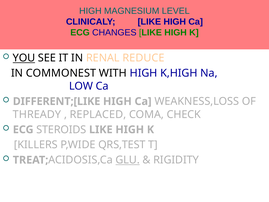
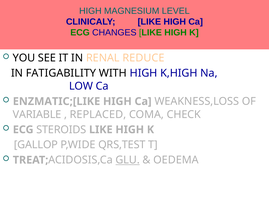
YOU underline: present -> none
COMMONEST: COMMONEST -> FATIGABILITY
DIFFERENT;[LIKE: DIFFERENT;[LIKE -> ENZMATIC;[LIKE
THREADY: THREADY -> VARIABLE
KILLERS: KILLERS -> GALLOP
RIGIDITY: RIGIDITY -> OEDEMA
